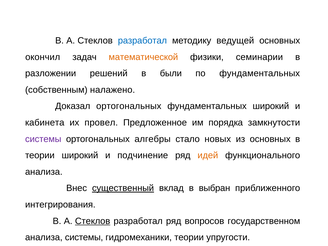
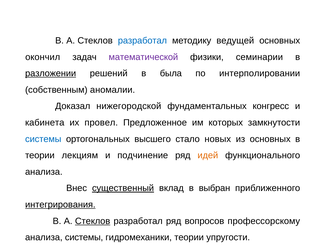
математической colour: orange -> purple
разложении underline: none -> present
были: были -> была
по фундаментальных: фундаментальных -> интерполировании
налажено: налажено -> аномалии
Доказал ортогональных: ортогональных -> нижегородской
фундаментальных широкий: широкий -> конгресс
порядка: порядка -> которых
системы at (43, 139) colour: purple -> blue
алгебры: алгебры -> высшего
теории широкий: широкий -> лекциям
интегрирования underline: none -> present
государственном: государственном -> профессорскому
